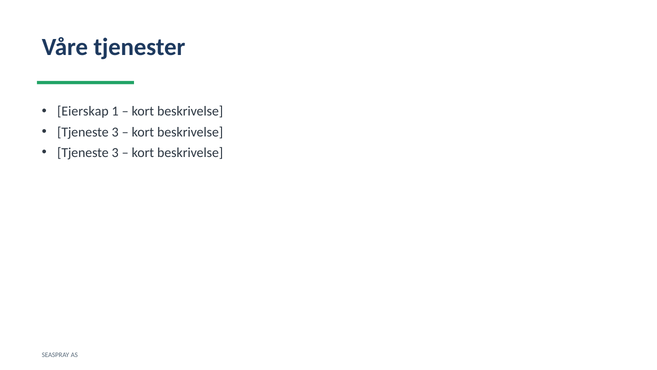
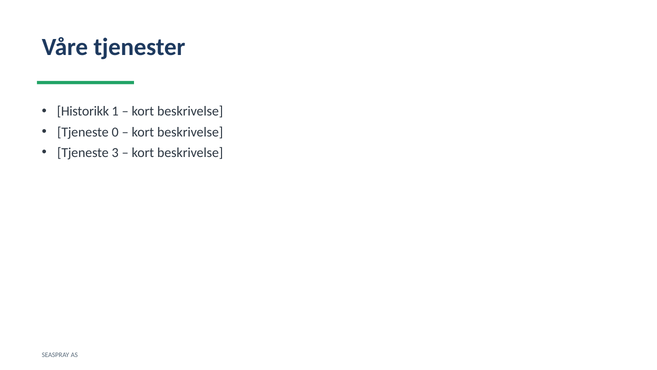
Eierskap: Eierskap -> Historikk
3 at (115, 132): 3 -> 0
